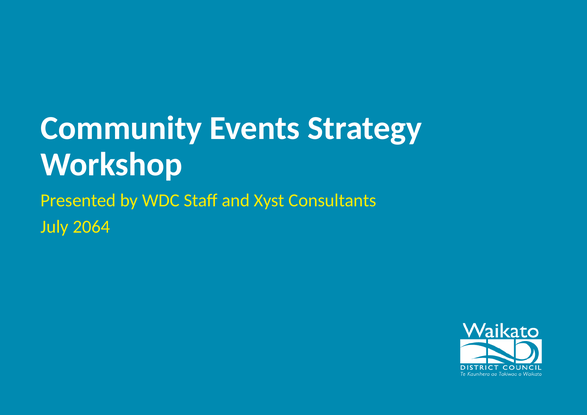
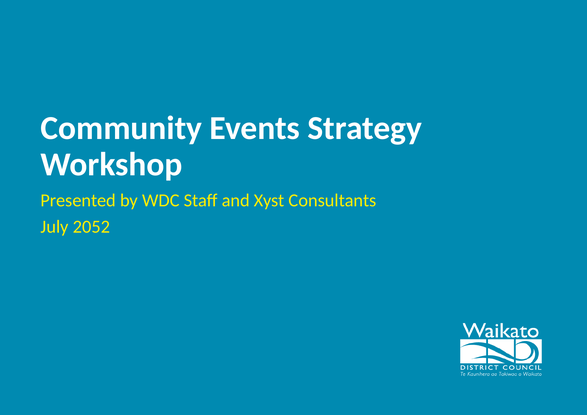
2064: 2064 -> 2052
